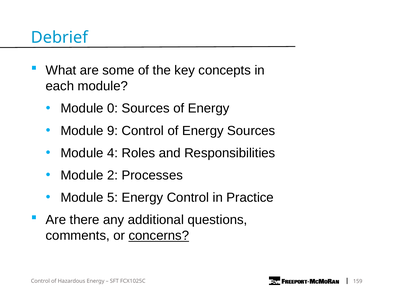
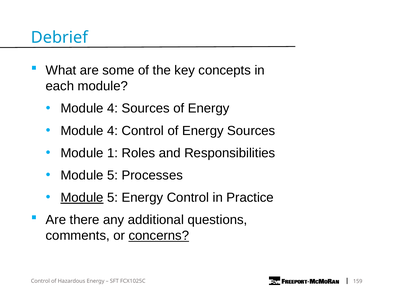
0 at (113, 108): 0 -> 4
9 at (113, 131): 9 -> 4
4: 4 -> 1
2 at (113, 175): 2 -> 5
Module at (82, 197) underline: none -> present
